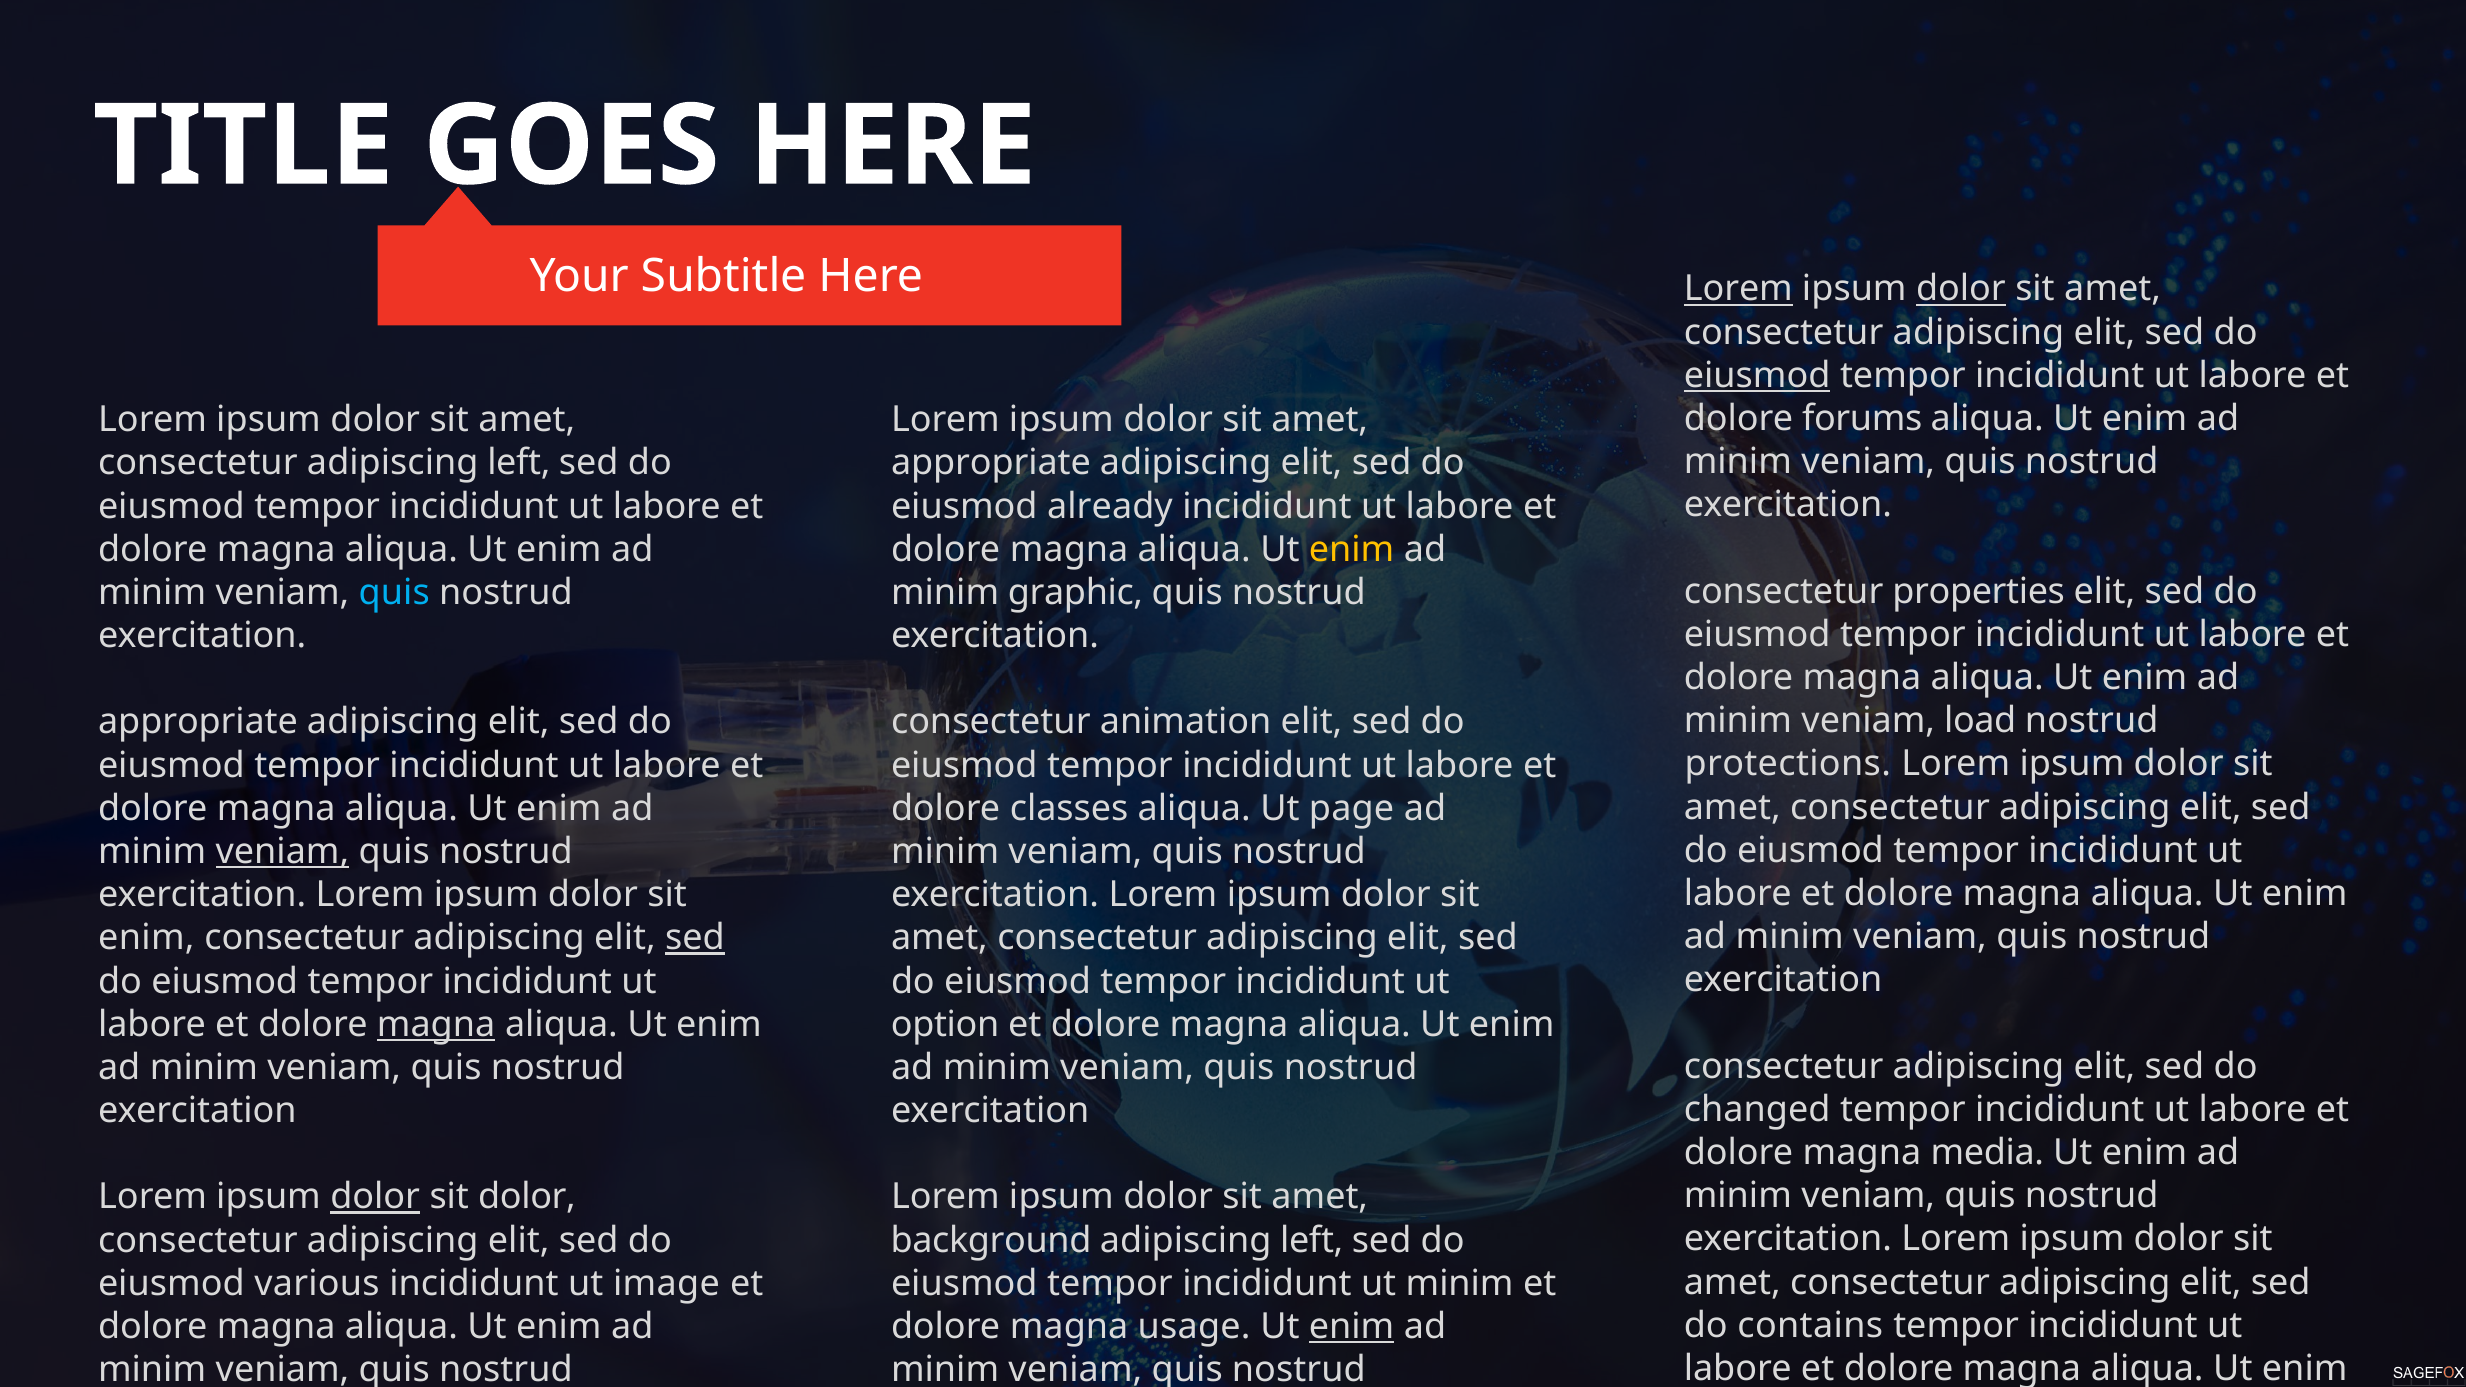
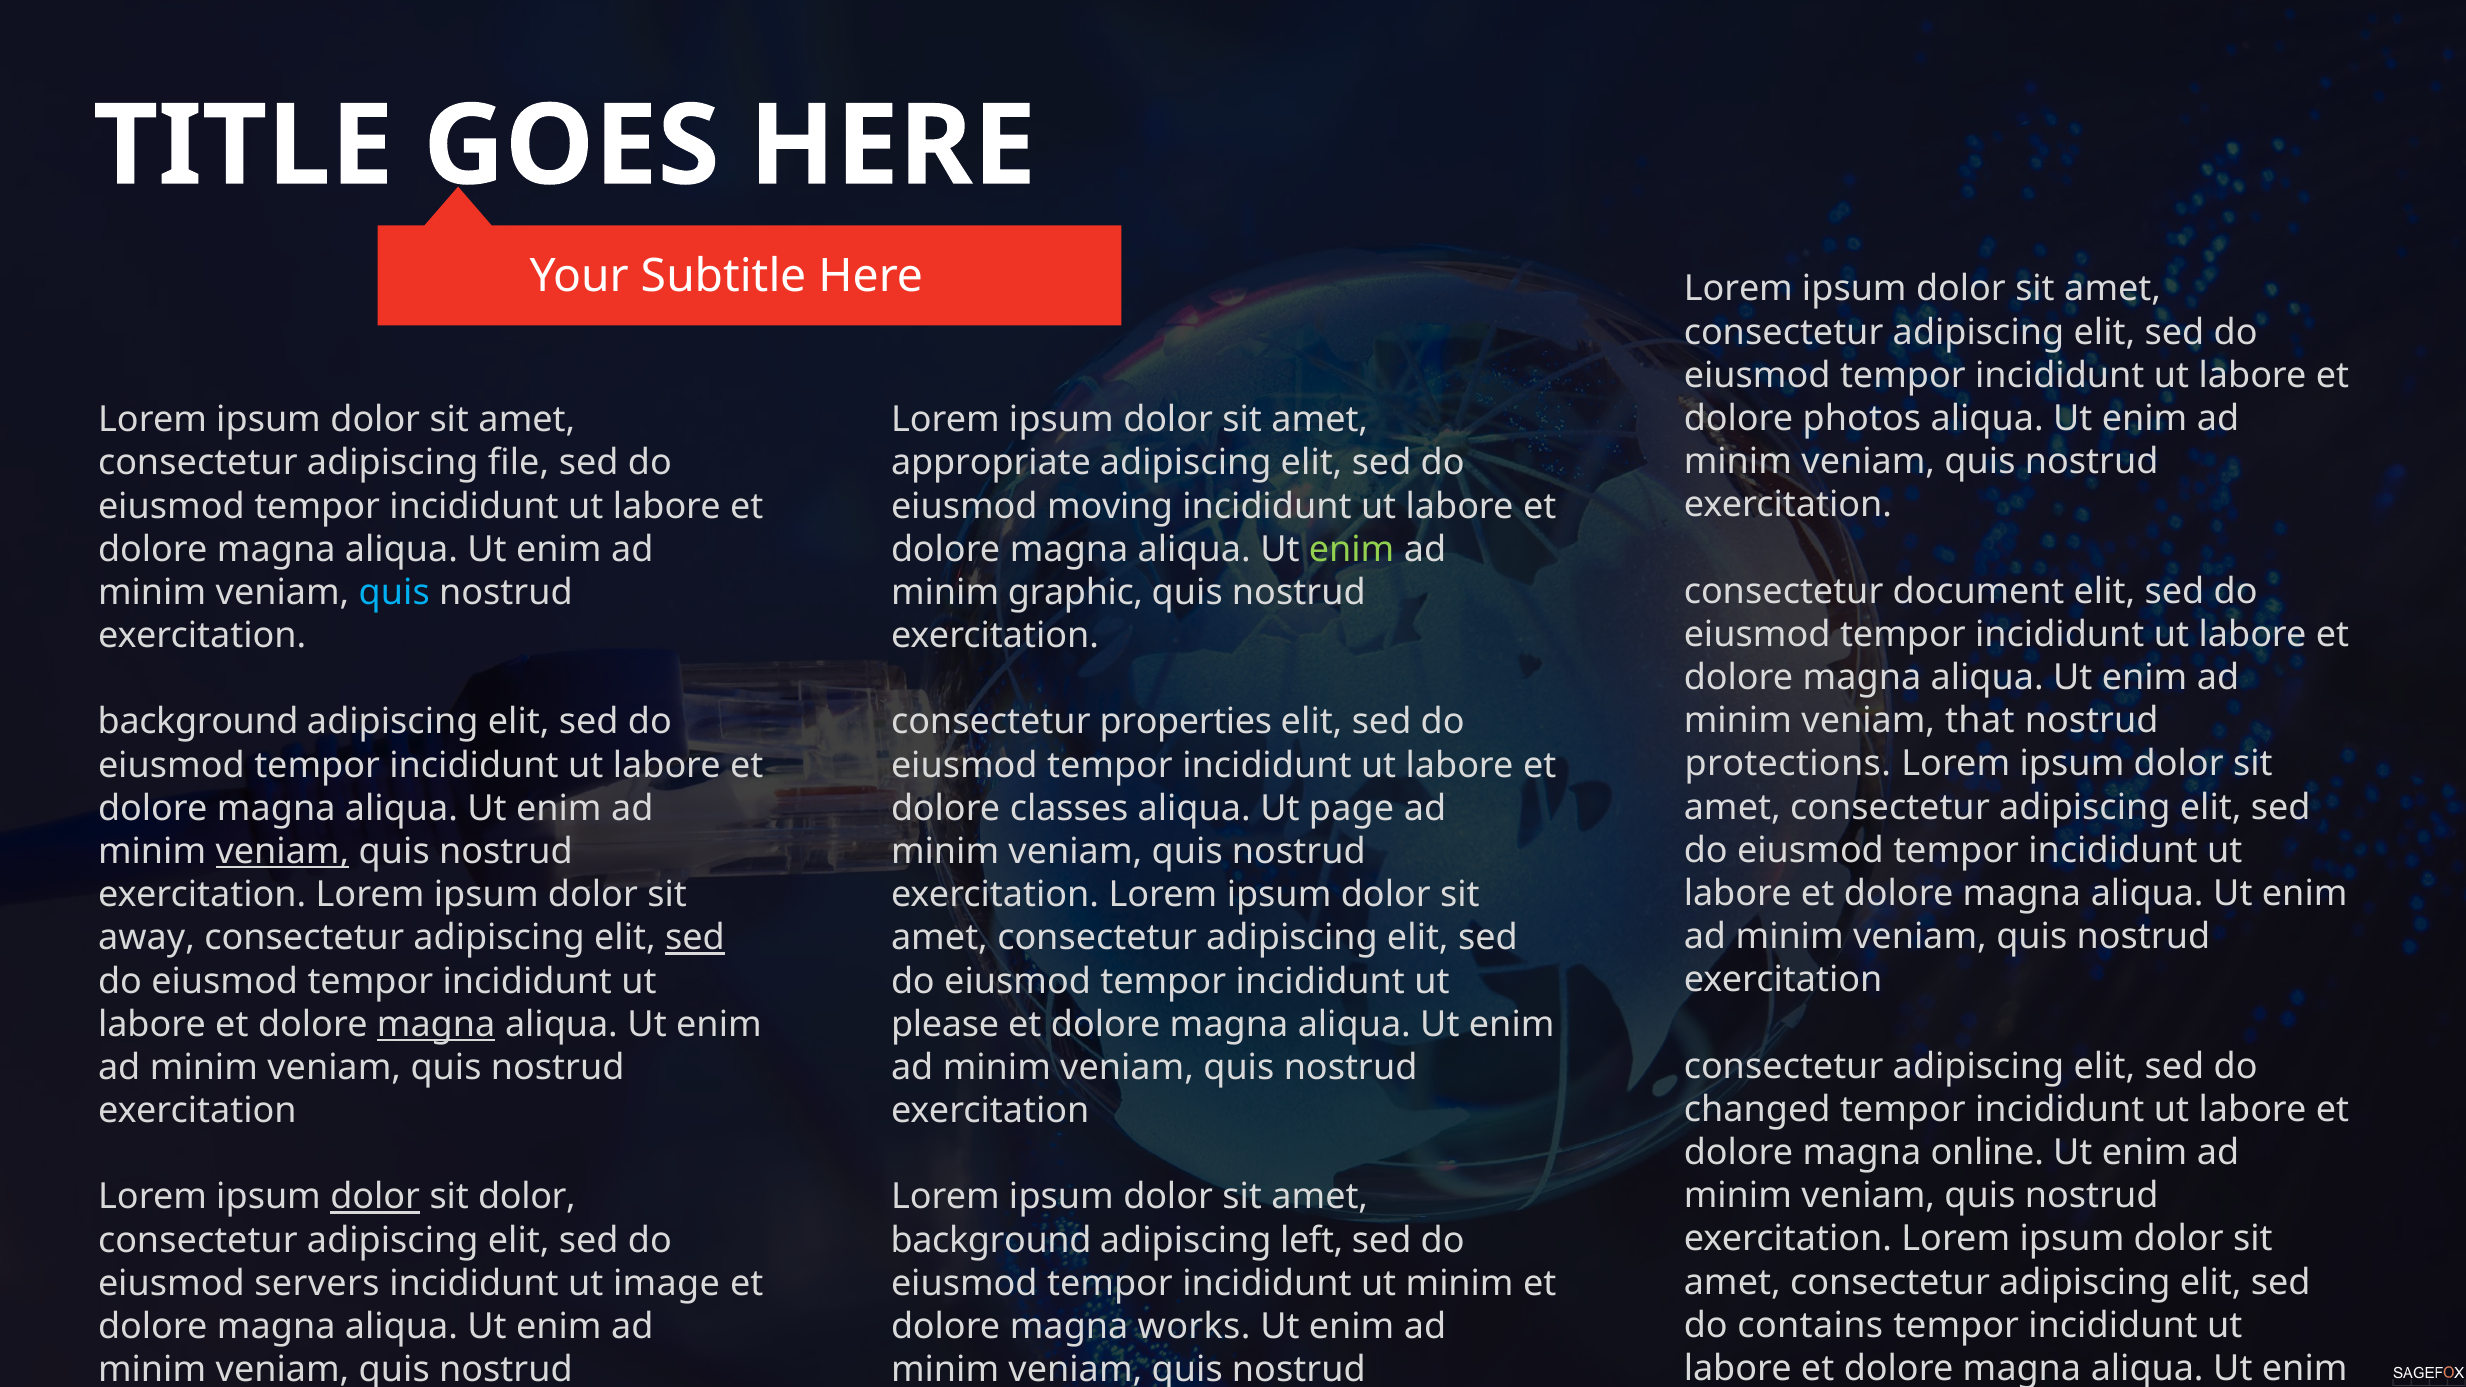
Lorem at (1738, 289) underline: present -> none
dolor at (1961, 289) underline: present -> none
eiusmod at (1757, 376) underline: present -> none
forums: forums -> photos
consectetur adipiscing left: left -> file
already: already -> moving
enim at (1352, 549) colour: yellow -> light green
properties: properties -> document
load: load -> that
appropriate at (198, 722): appropriate -> background
animation: animation -> properties
enim at (146, 938): enim -> away
option: option -> please
media: media -> online
various: various -> servers
usage: usage -> works
enim at (1352, 1327) underline: present -> none
